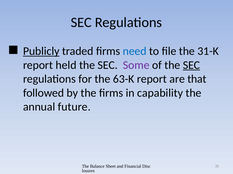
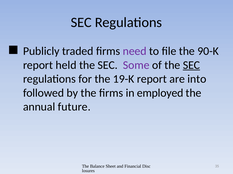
Publicly underline: present -> none
need colour: blue -> purple
31-K: 31-K -> 90-K
63-K: 63-K -> 19-K
that: that -> into
capability: capability -> employed
